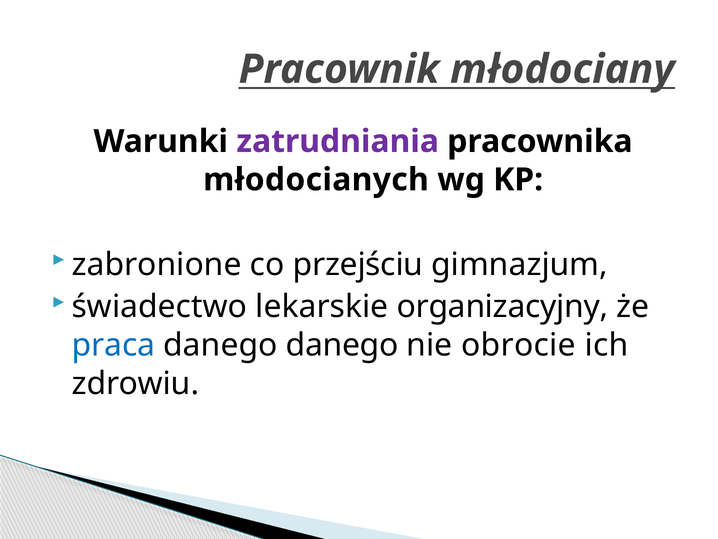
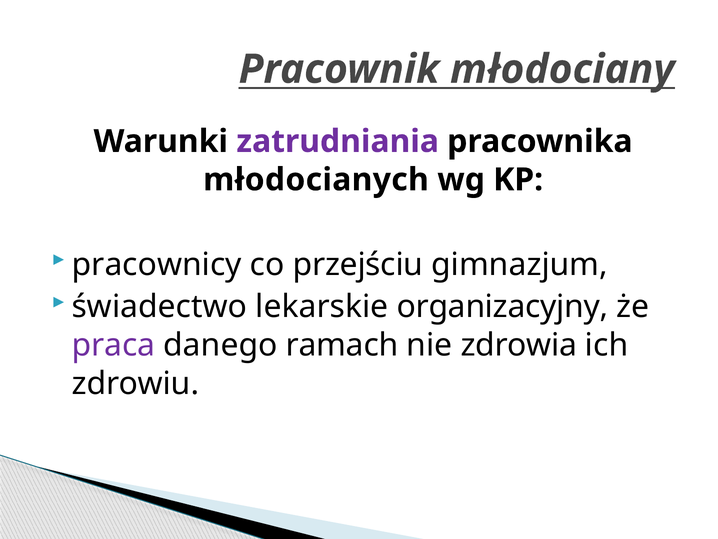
zabronione: zabronione -> pracownicy
praca colour: blue -> purple
danego danego: danego -> ramach
obrocie: obrocie -> zdrowia
